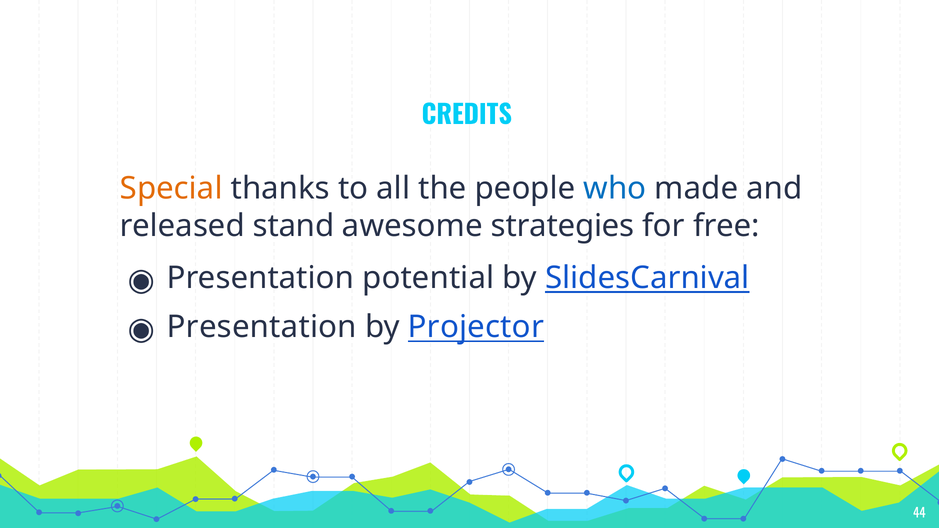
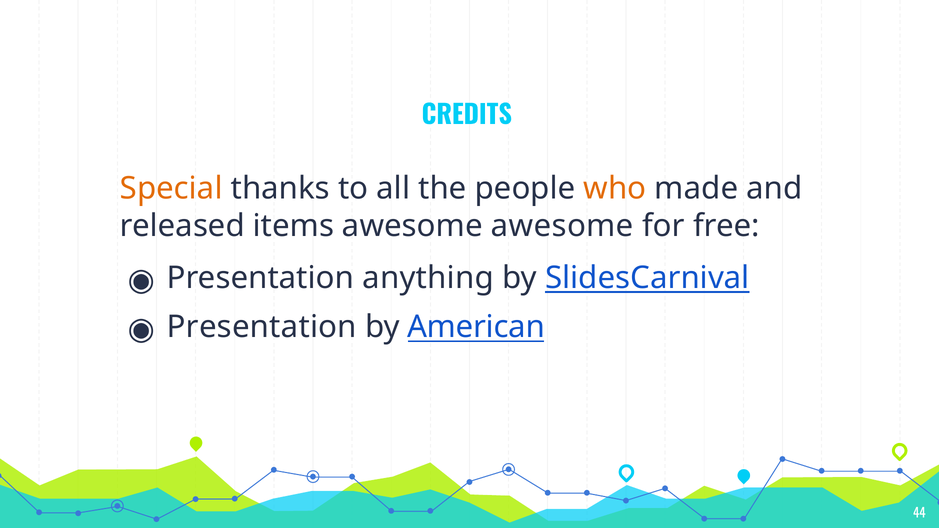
who colour: blue -> orange
stand: stand -> items
awesome strategies: strategies -> awesome
potential: potential -> anything
Projector: Projector -> American
